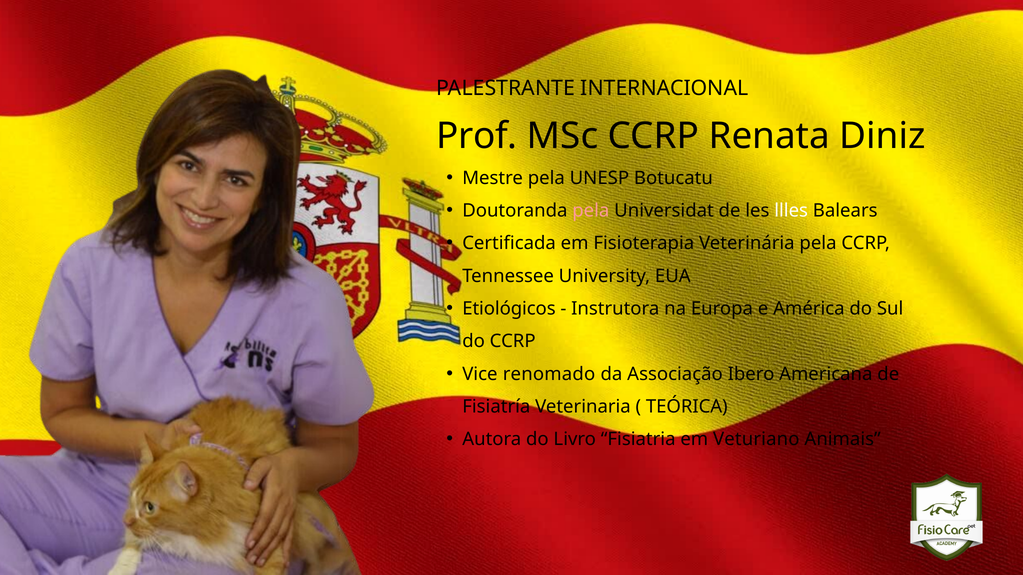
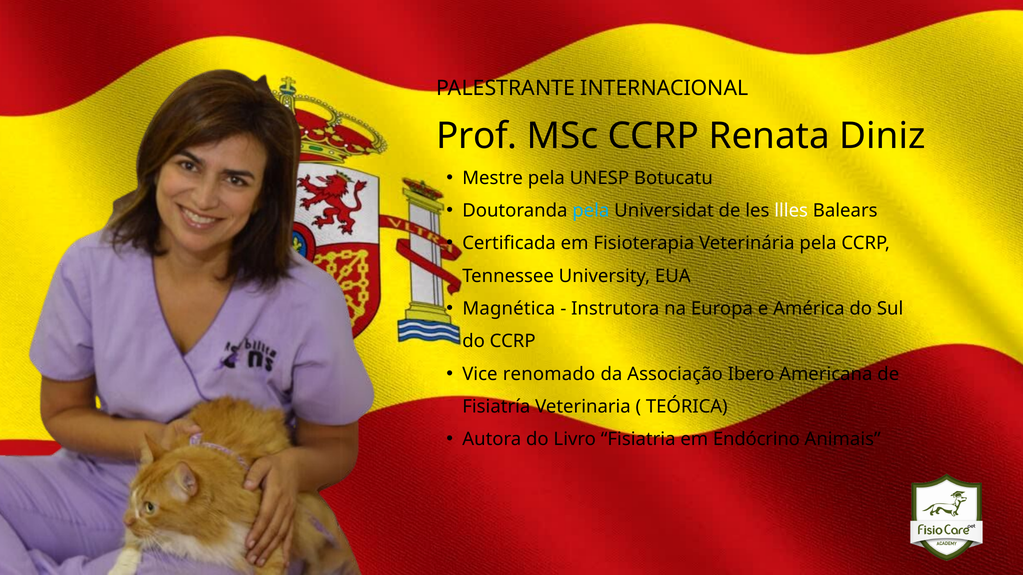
pela at (591, 211) colour: pink -> light blue
Etiológicos: Etiológicos -> Magnética
Veturiano: Veturiano -> Endócrino
